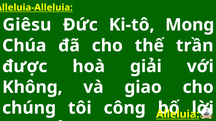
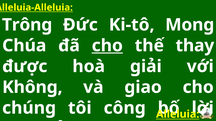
Giêsu: Giêsu -> Trông
cho at (107, 46) underline: none -> present
trần: trần -> thay
